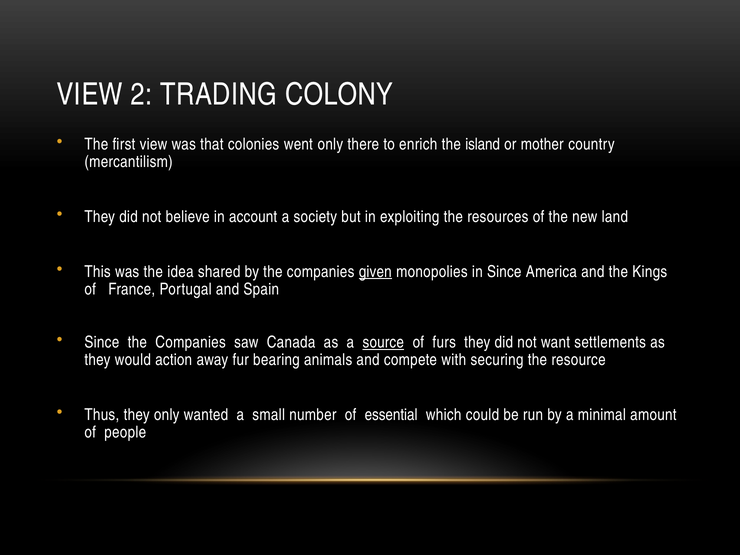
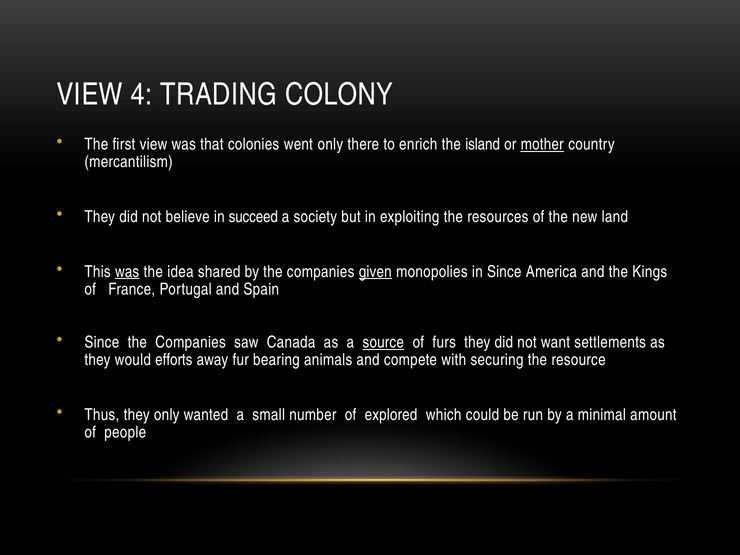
2: 2 -> 4
mother underline: none -> present
account: account -> succeed
was at (127, 272) underline: none -> present
action: action -> efforts
essential: essential -> explored
